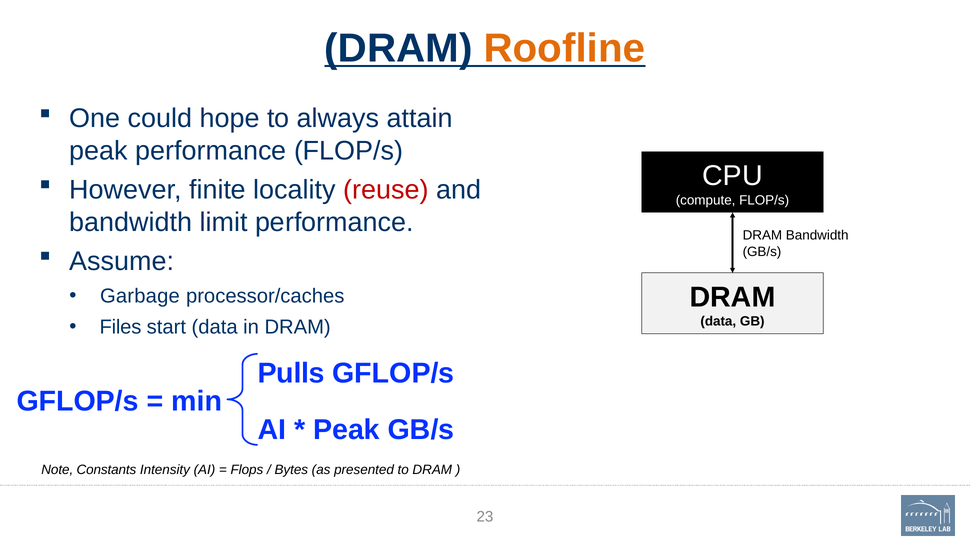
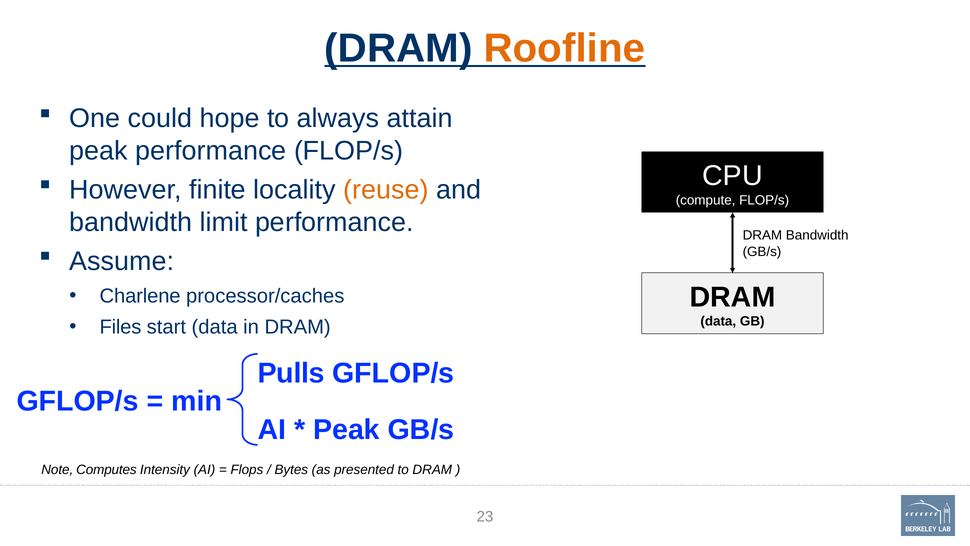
reuse colour: red -> orange
Garbage: Garbage -> Charlene
Constants: Constants -> Computes
